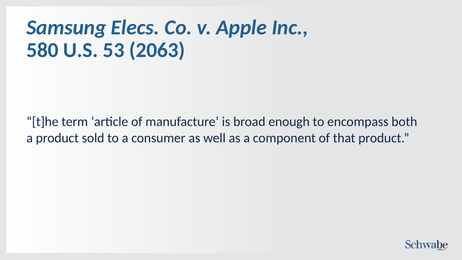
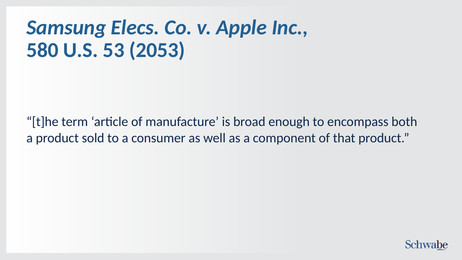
2063: 2063 -> 2053
